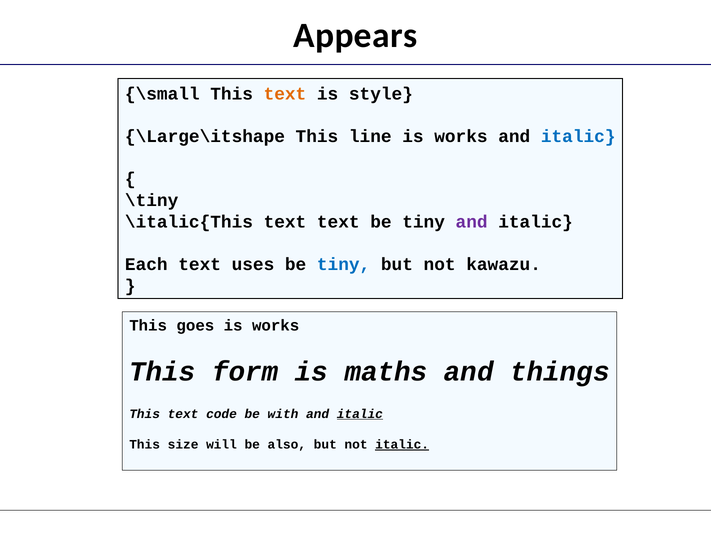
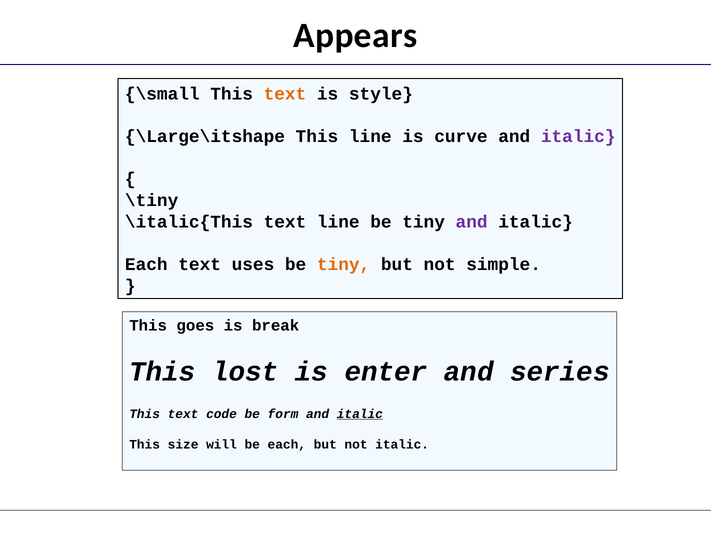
works at (461, 137): works -> curve
italic at (578, 137) colour: blue -> purple
text text: text -> line
tiny at (344, 265) colour: blue -> orange
kawazu: kawazu -> simple
works at (276, 326): works -> break
form: form -> lost
maths: maths -> enter
things: things -> series
with: with -> form
be also: also -> each
italic at (402, 445) underline: present -> none
